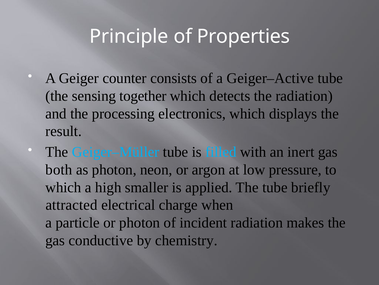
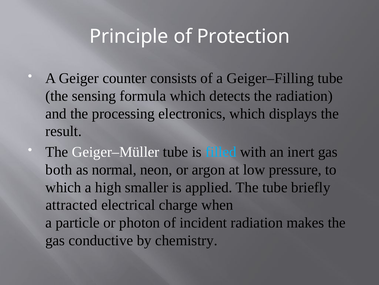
Properties: Properties -> Protection
Geiger–Active: Geiger–Active -> Geiger–Filling
together: together -> formula
Geiger–Müller colour: light blue -> white
as photon: photon -> normal
